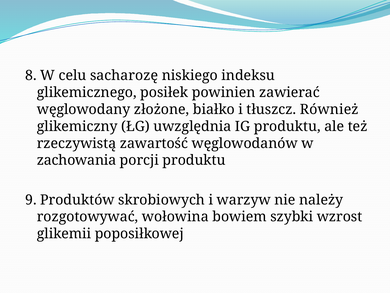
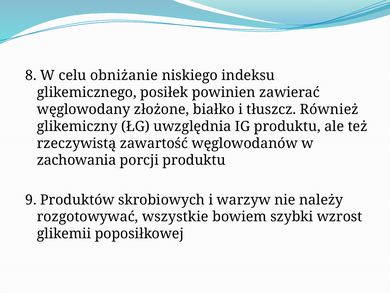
sacharozę: sacharozę -> obniżanie
wołowina: wołowina -> wszystkie
